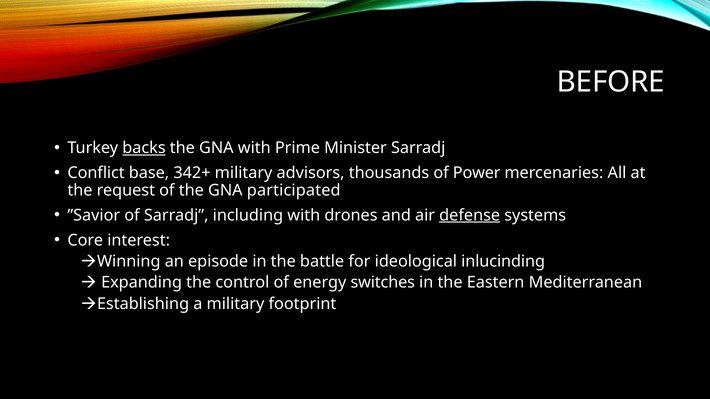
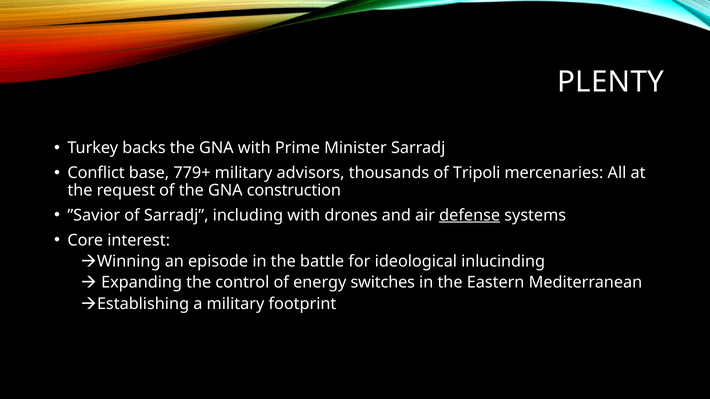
BEFORE: BEFORE -> PLENTY
backs underline: present -> none
342+: 342+ -> 779+
Power: Power -> Tripoli
participated: participated -> construction
